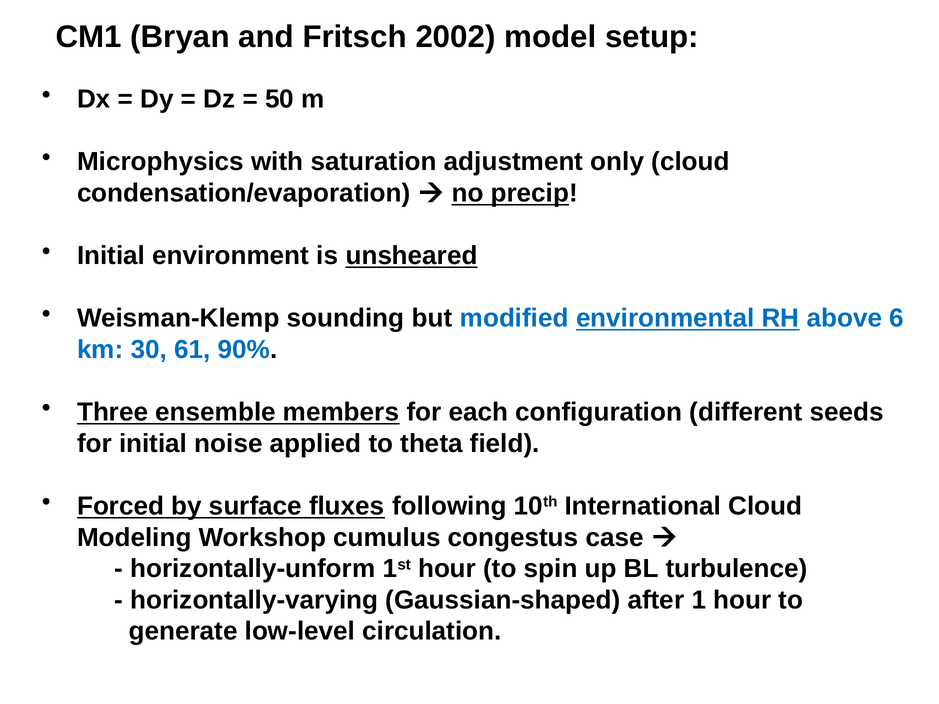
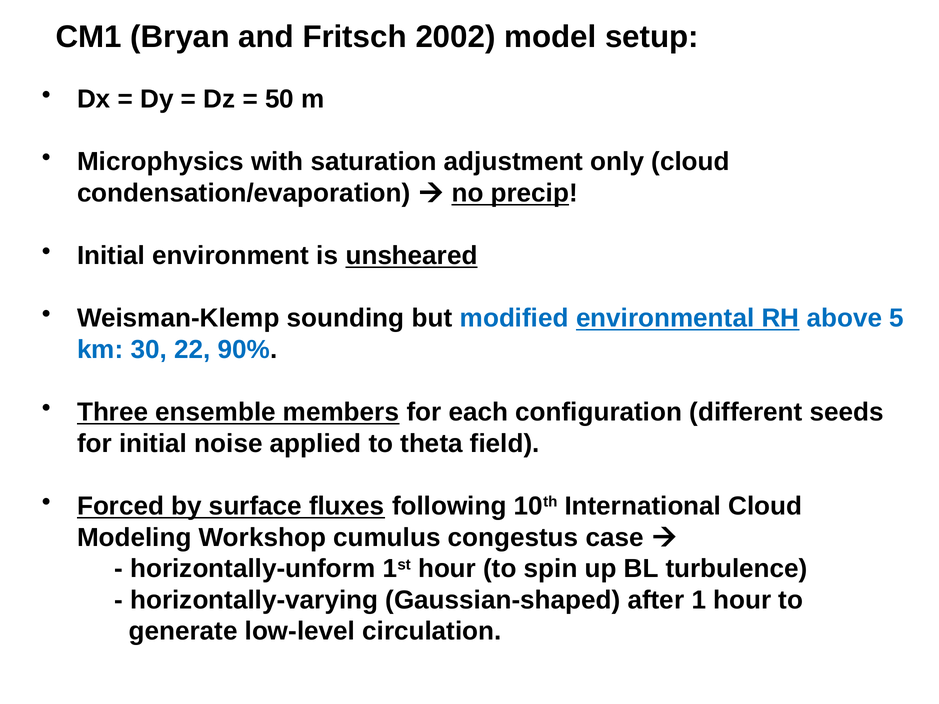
6: 6 -> 5
61: 61 -> 22
